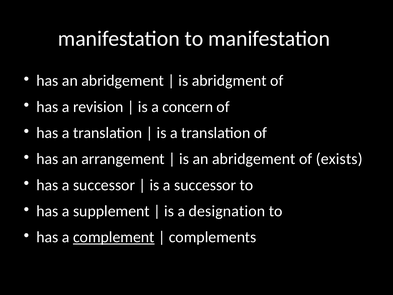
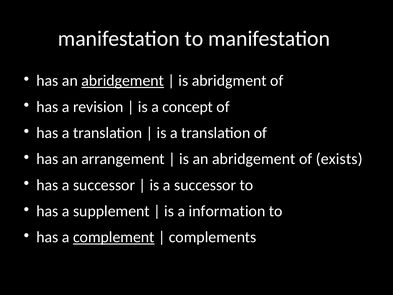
abridgement at (123, 81) underline: none -> present
concern: concern -> concept
designation: designation -> information
